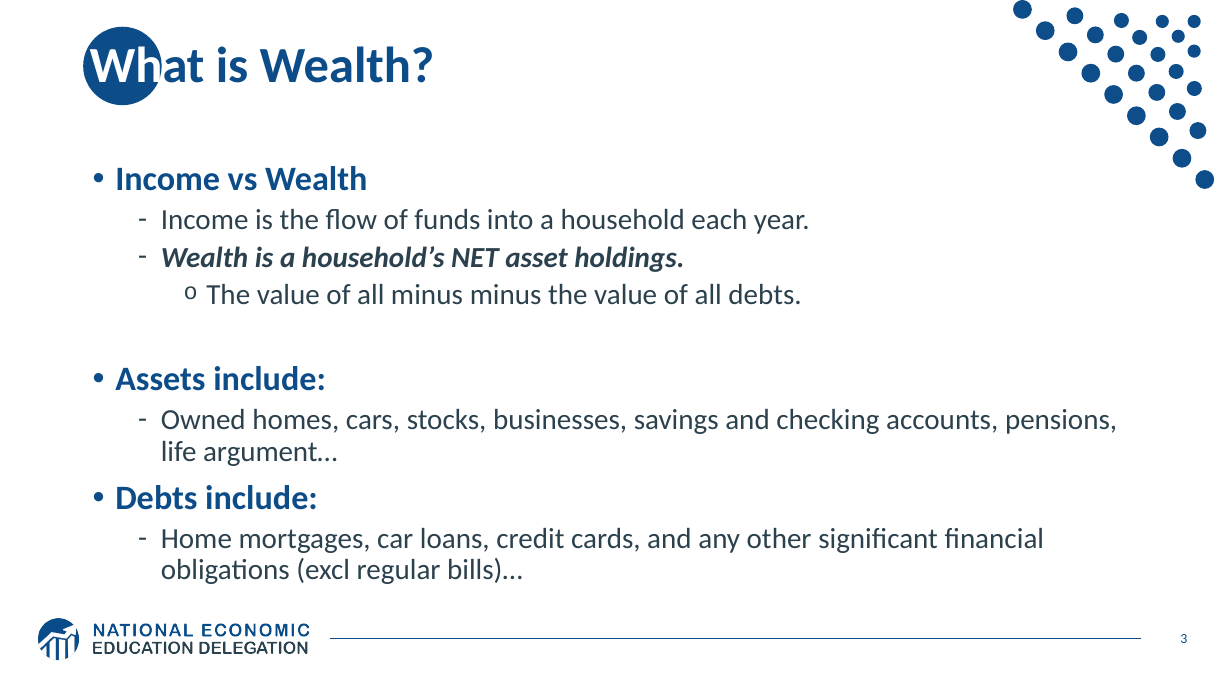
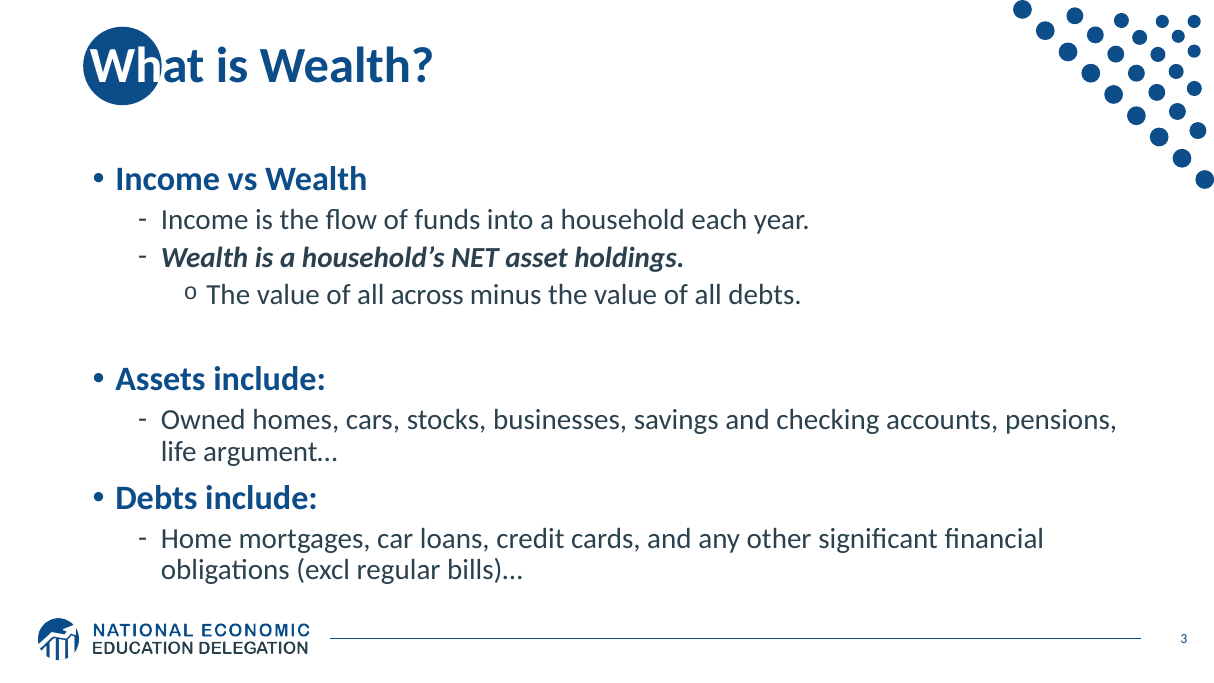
all minus: minus -> across
